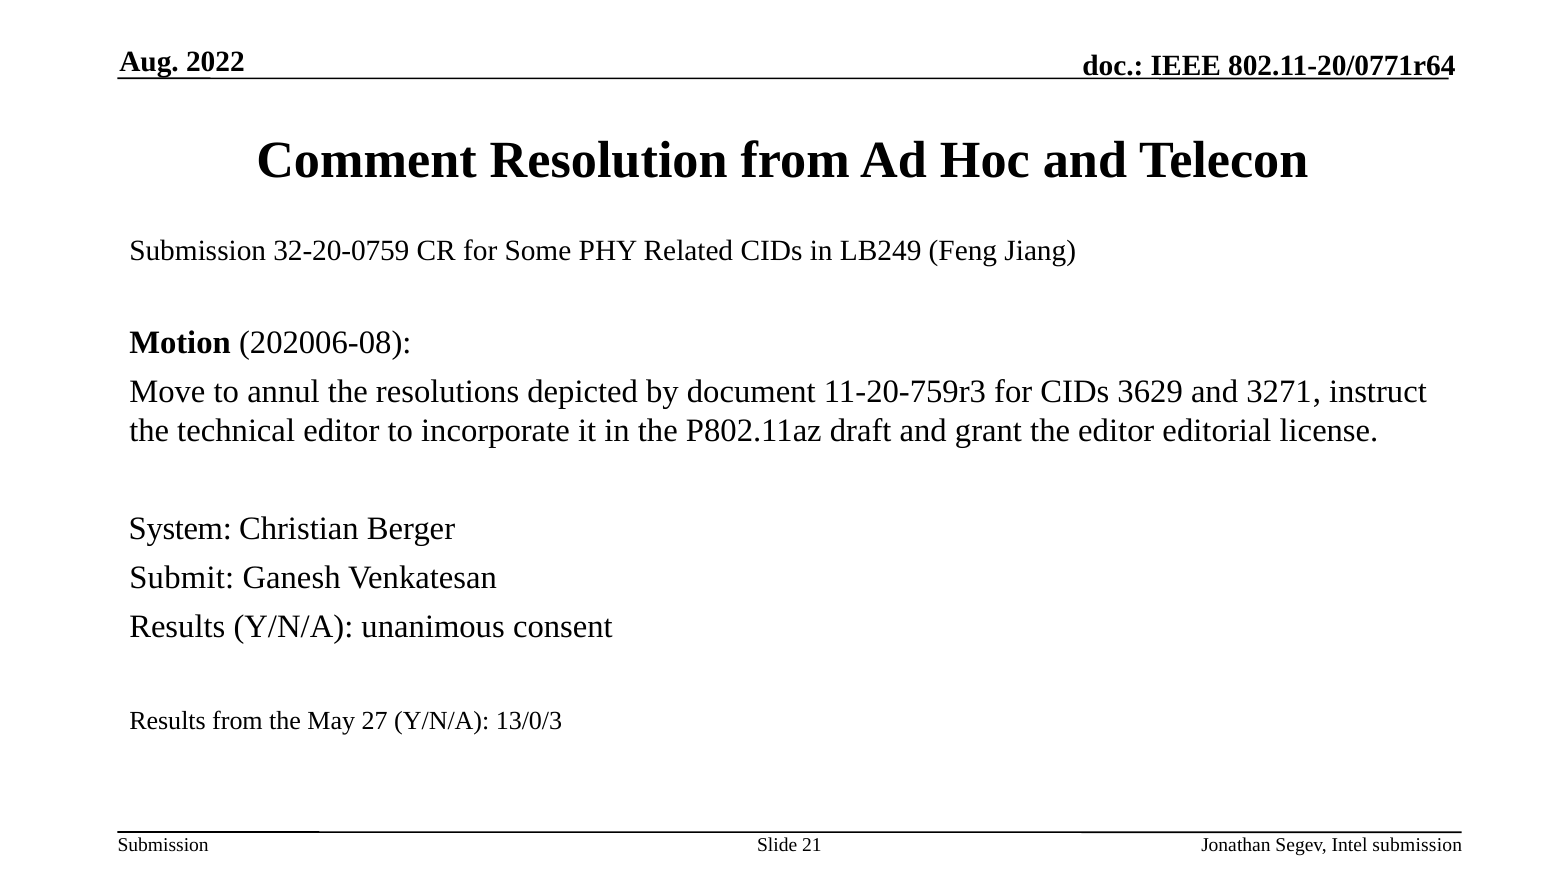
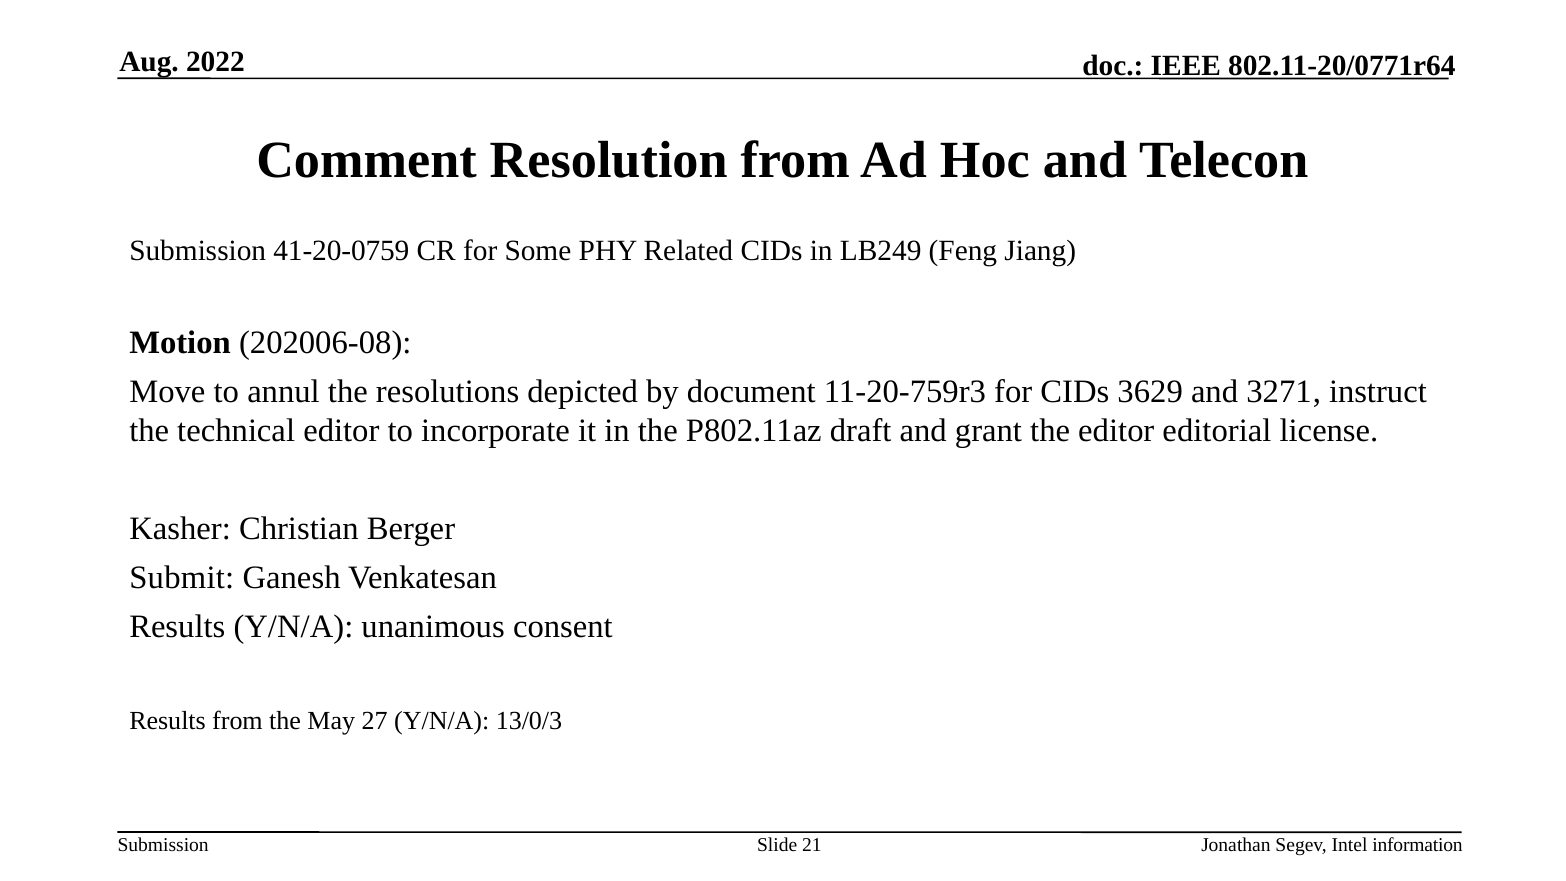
32-20-0759: 32-20-0759 -> 41-20-0759
System: System -> Kasher
Intel submission: submission -> information
